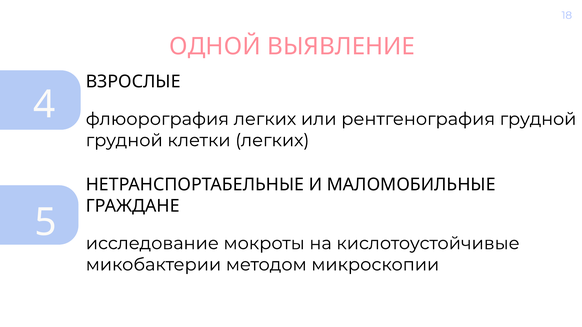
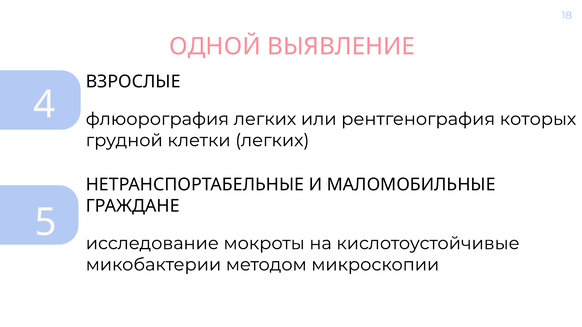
рентгенография грудной: грудной -> которых
